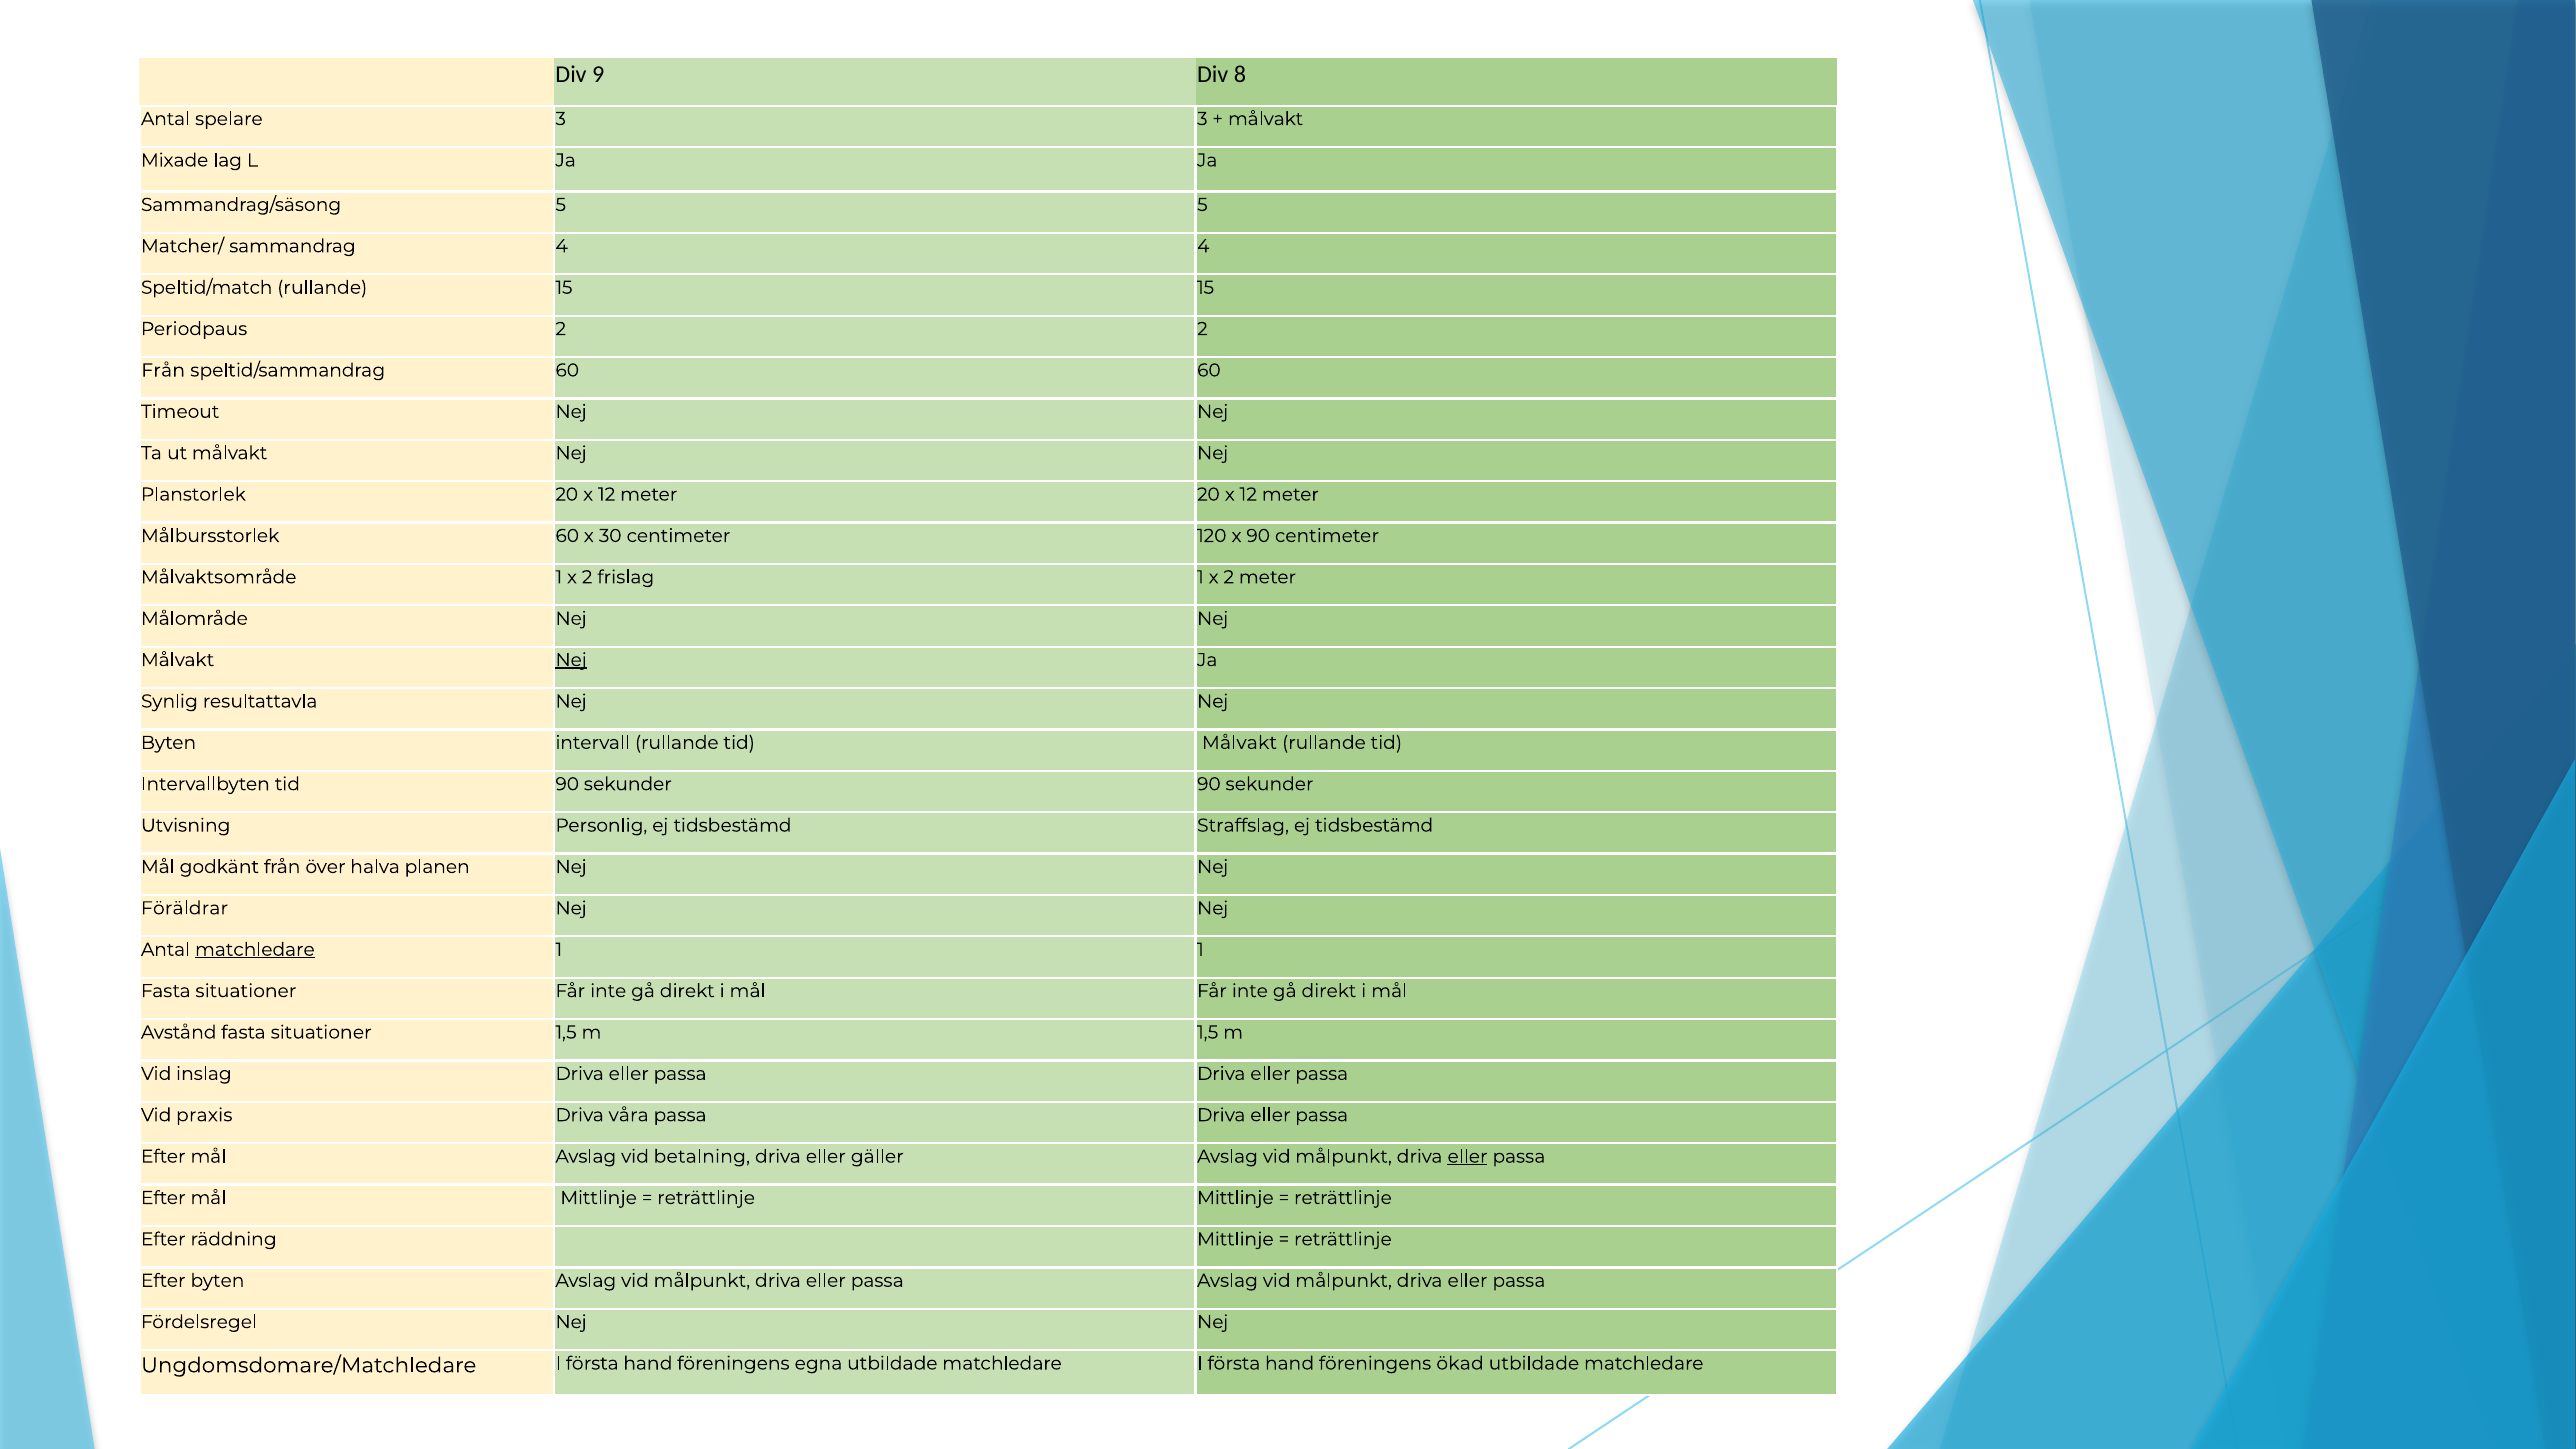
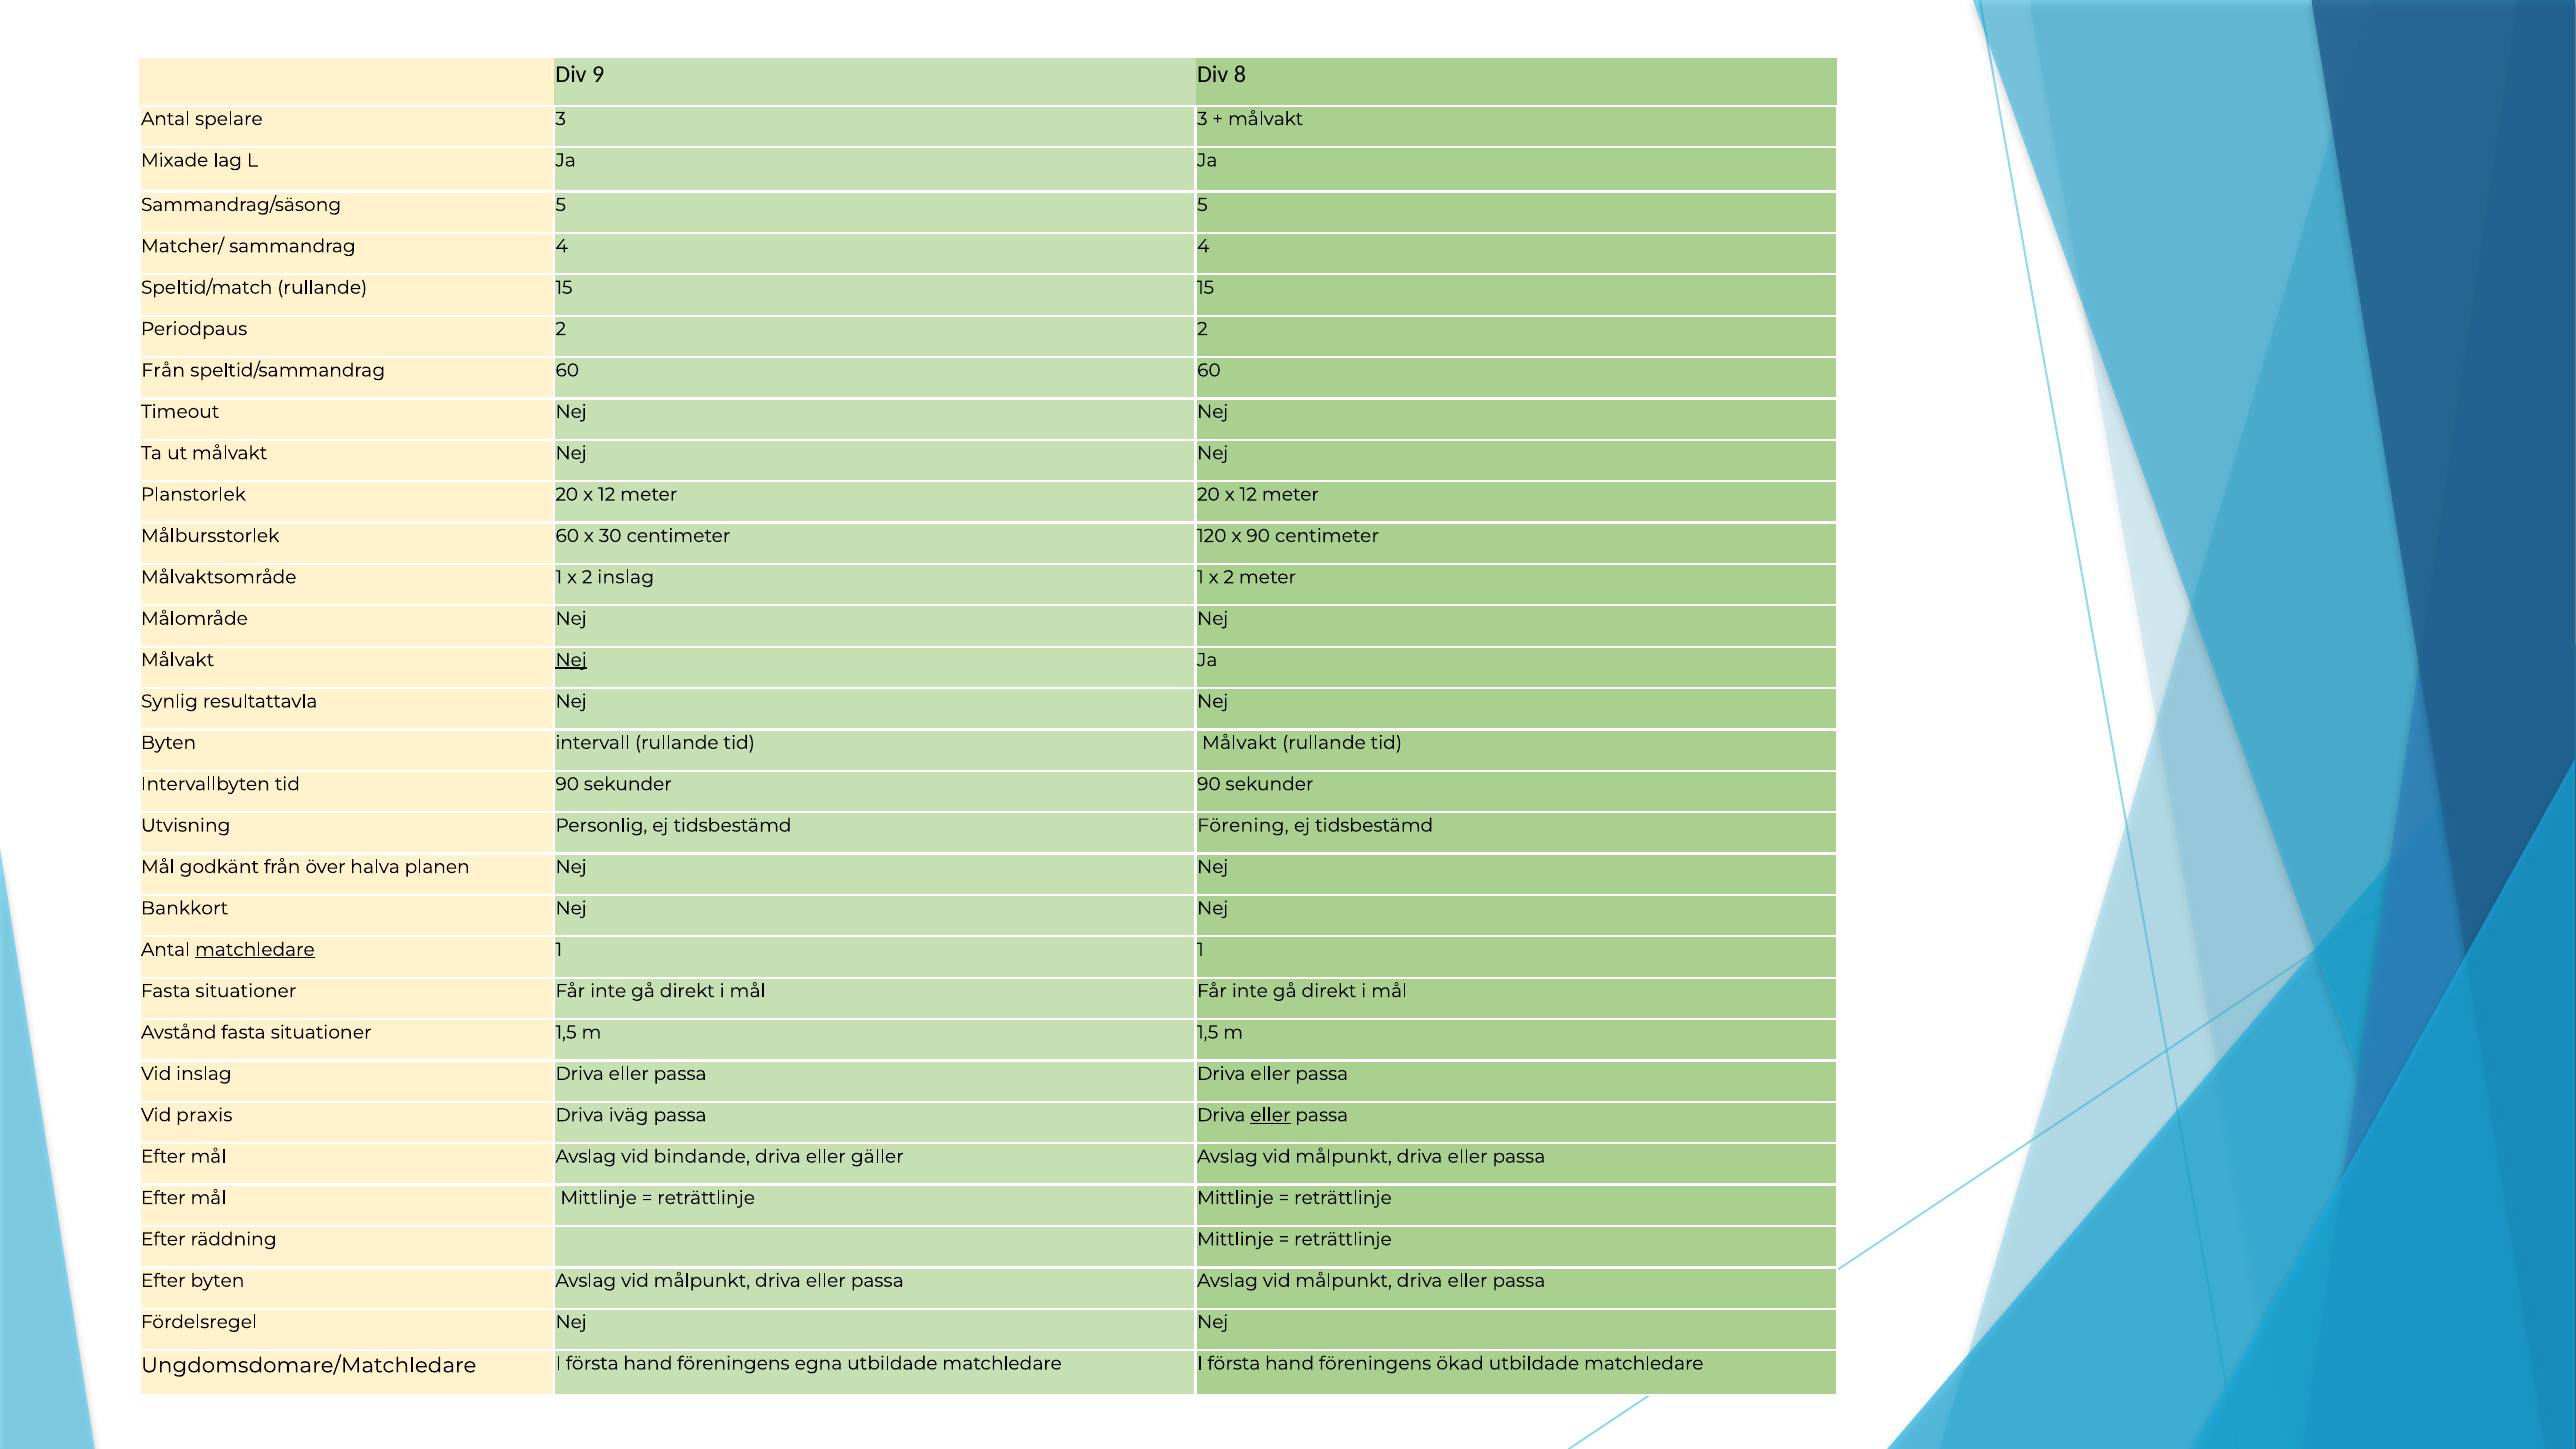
2 frislag: frislag -> inslag
Straffslag: Straffslag -> Förening
Föräldrar: Föräldrar -> Bankkort
våra: våra -> iväg
eller at (1270, 1115) underline: none -> present
betalning: betalning -> bindande
eller at (1467, 1156) underline: present -> none
